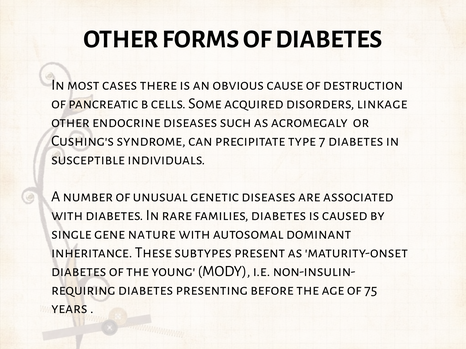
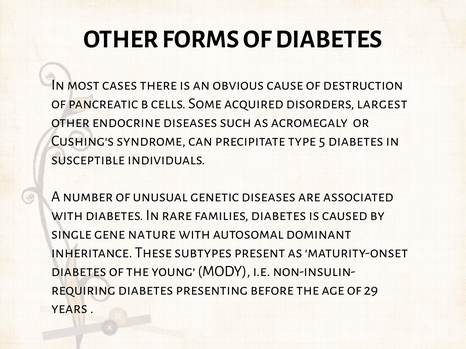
linkage: linkage -> largest
7: 7 -> 5
75: 75 -> 29
